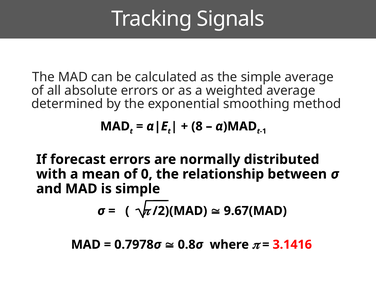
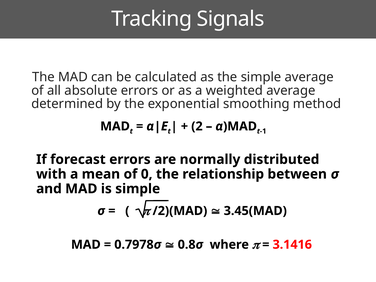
8: 8 -> 2
9.67(MAD: 9.67(MAD -> 3.45(MAD
